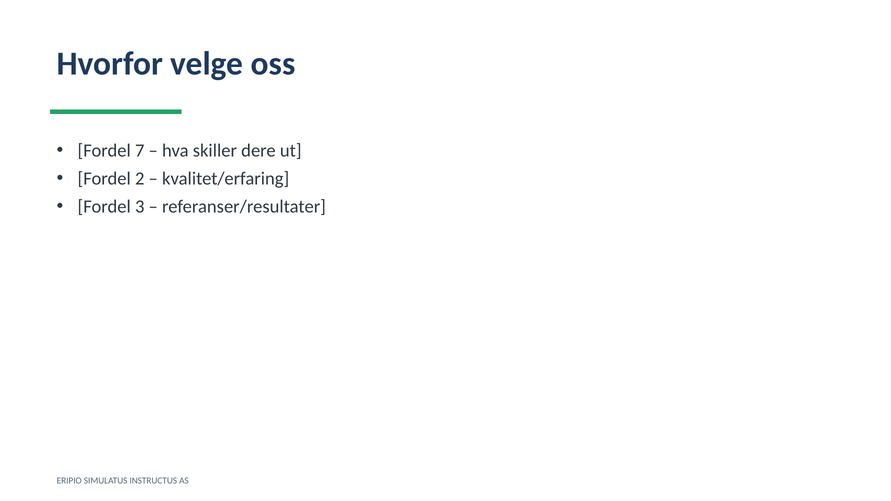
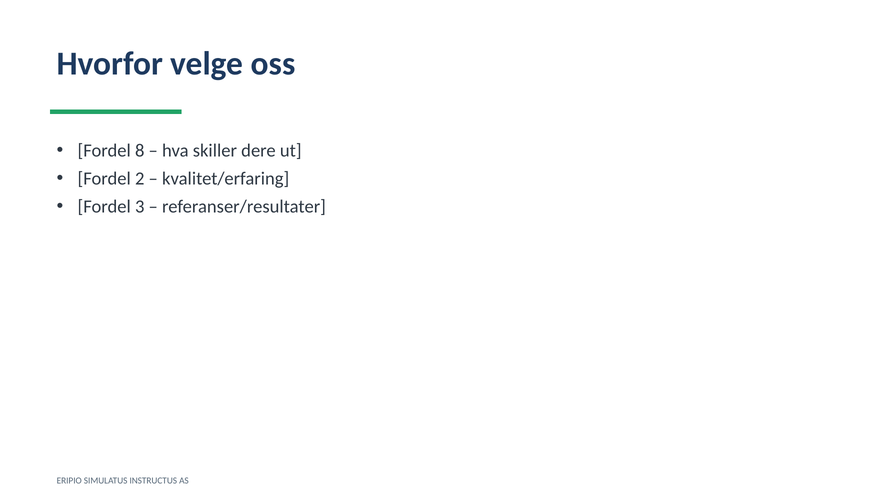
7: 7 -> 8
